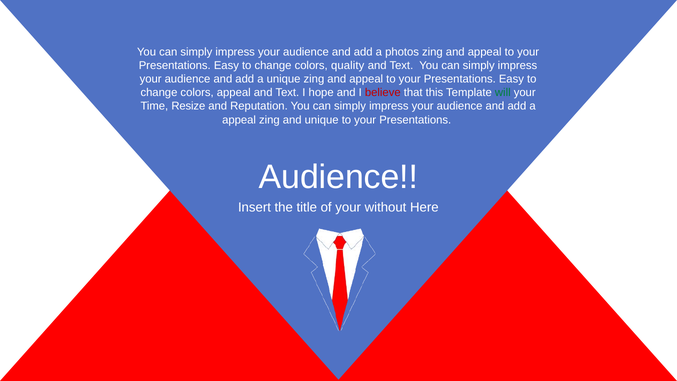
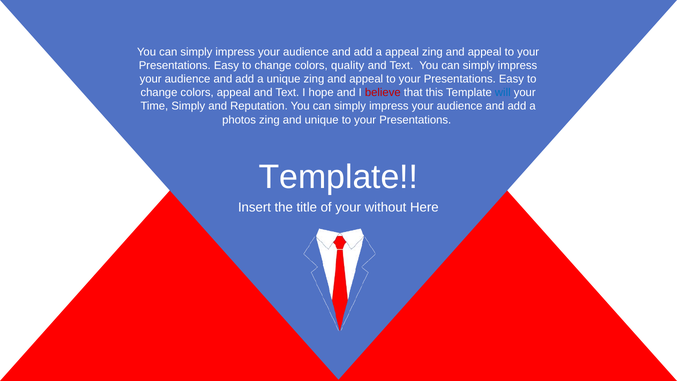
a photos: photos -> appeal
will colour: green -> blue
Time Resize: Resize -> Simply
appeal at (239, 120): appeal -> photos
Audience at (338, 177): Audience -> Template
